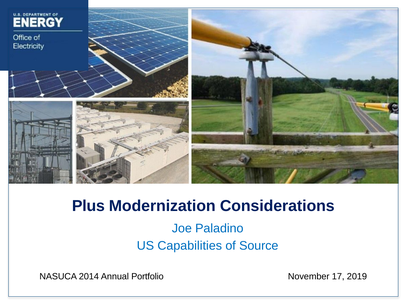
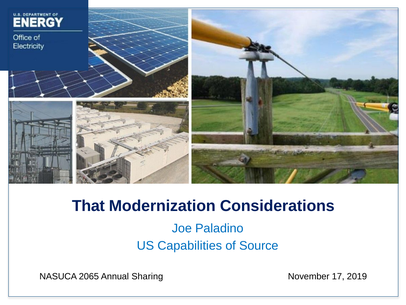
Plus: Plus -> That
2014: 2014 -> 2065
Portfolio: Portfolio -> Sharing
